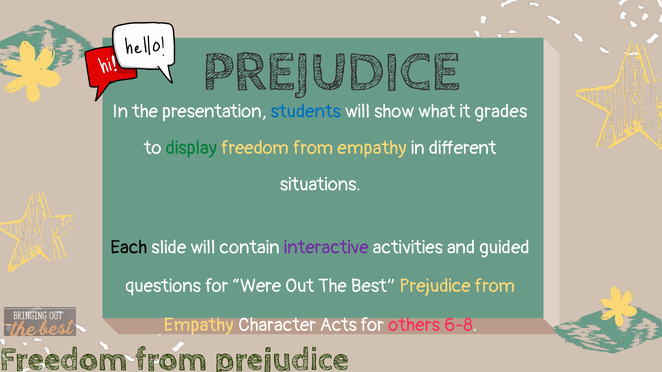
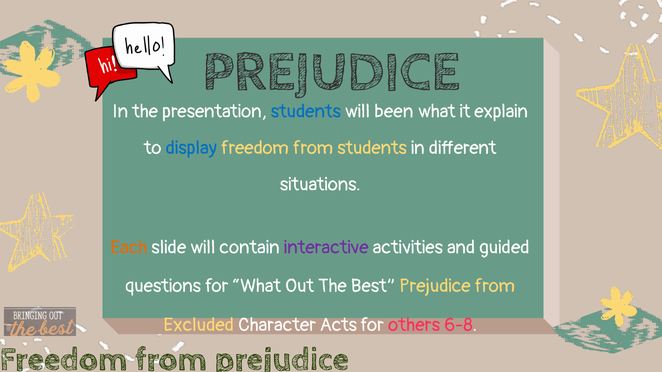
show: show -> been
grades: grades -> explain
display colour: green -> blue
freedom from empathy: empathy -> students
Each colour: black -> orange
for Were: Were -> What
Empathy at (199, 325): Empathy -> Excluded
